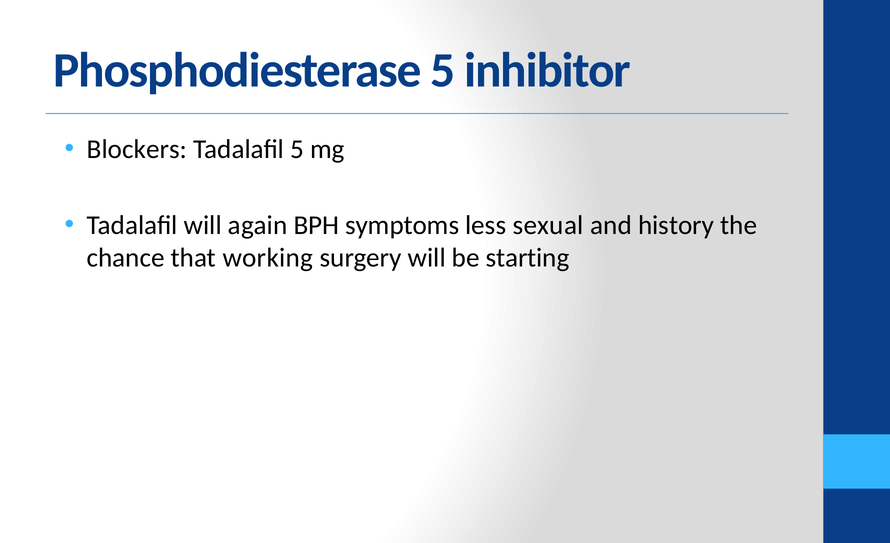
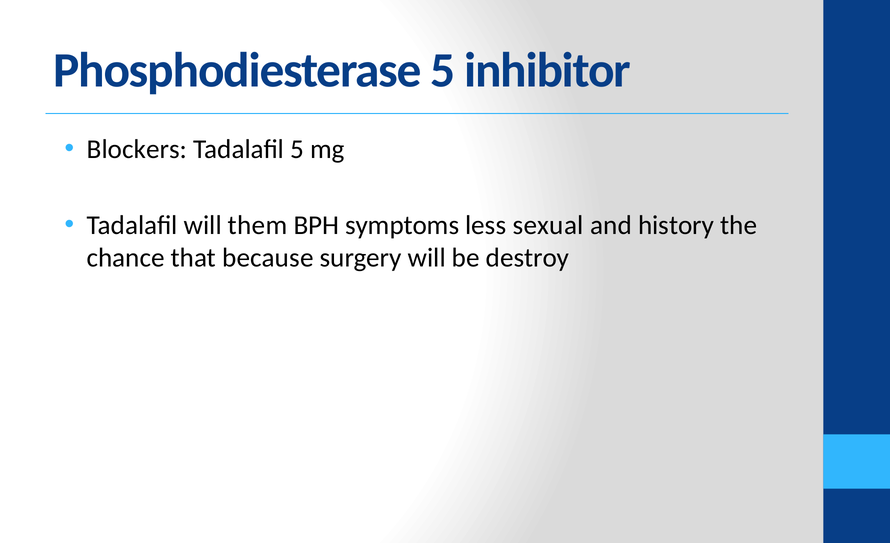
again: again -> them
working: working -> because
starting: starting -> destroy
